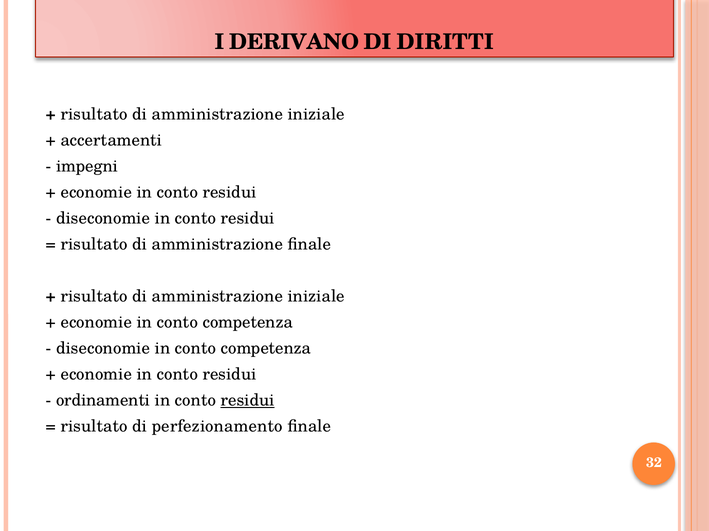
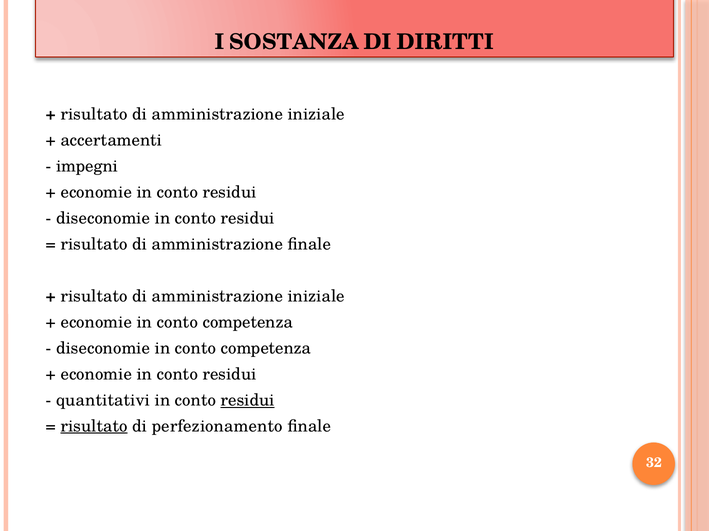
DERIVANO: DERIVANO -> SOSTANZA
ordinamenti: ordinamenti -> quantitativi
risultato at (94, 427) underline: none -> present
